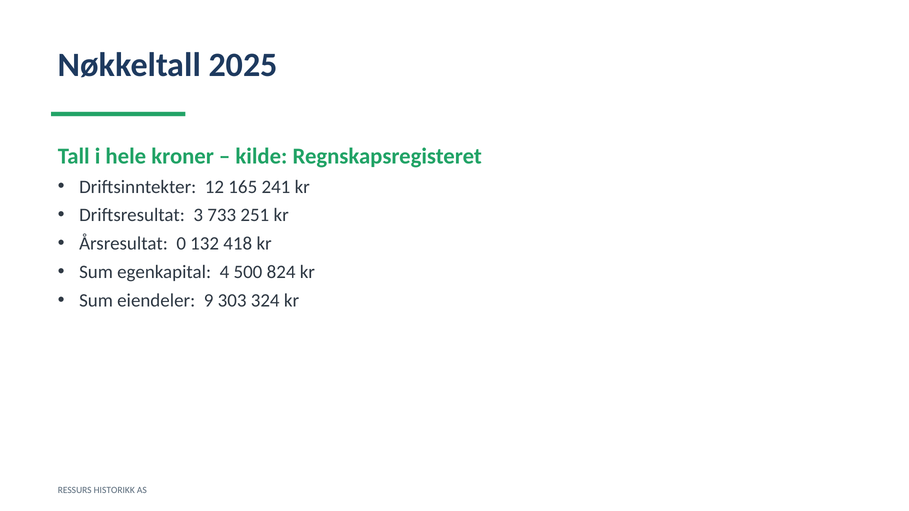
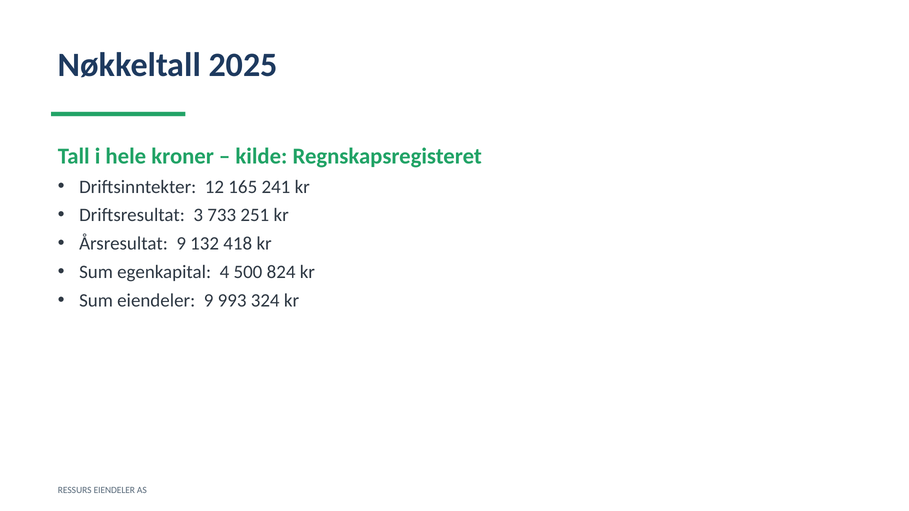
Årsresultat 0: 0 -> 9
303: 303 -> 993
RESSURS HISTORIKK: HISTORIKK -> EIENDELER
